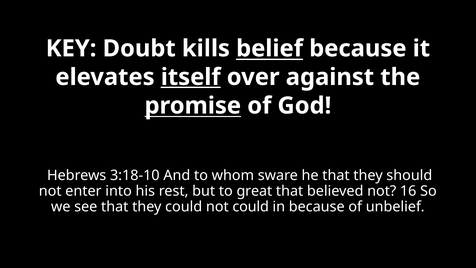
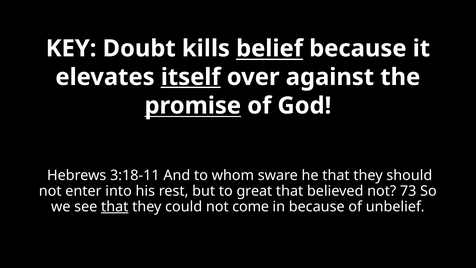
3:18-10: 3:18-10 -> 3:18-11
16: 16 -> 73
that at (115, 206) underline: none -> present
not could: could -> come
